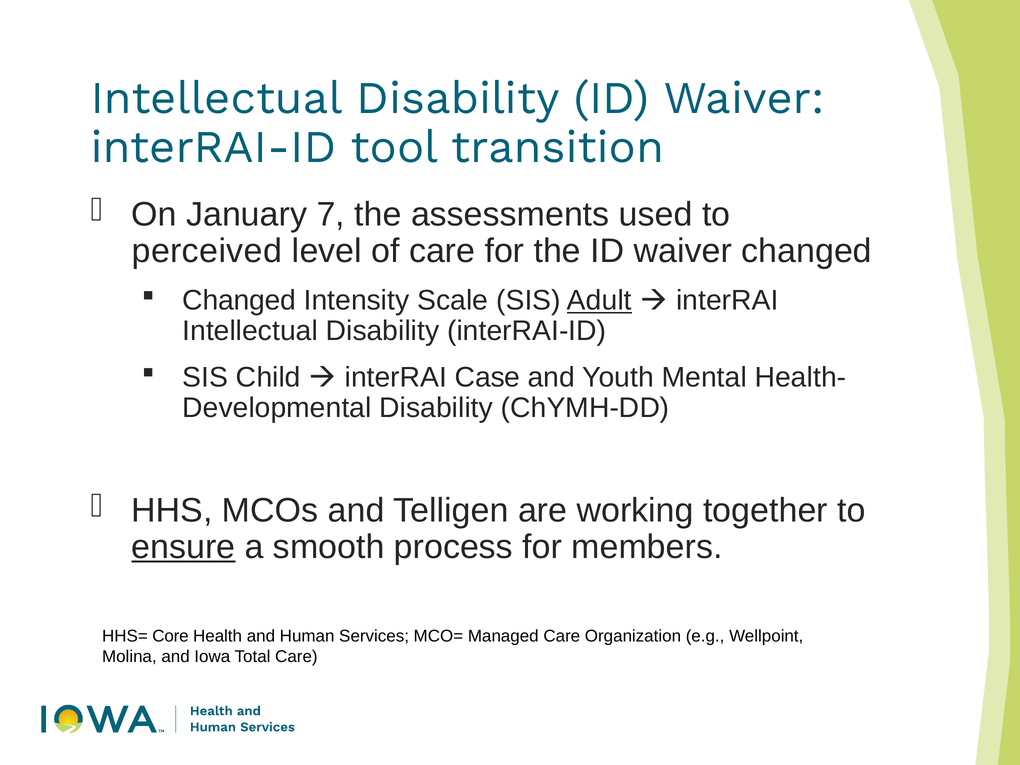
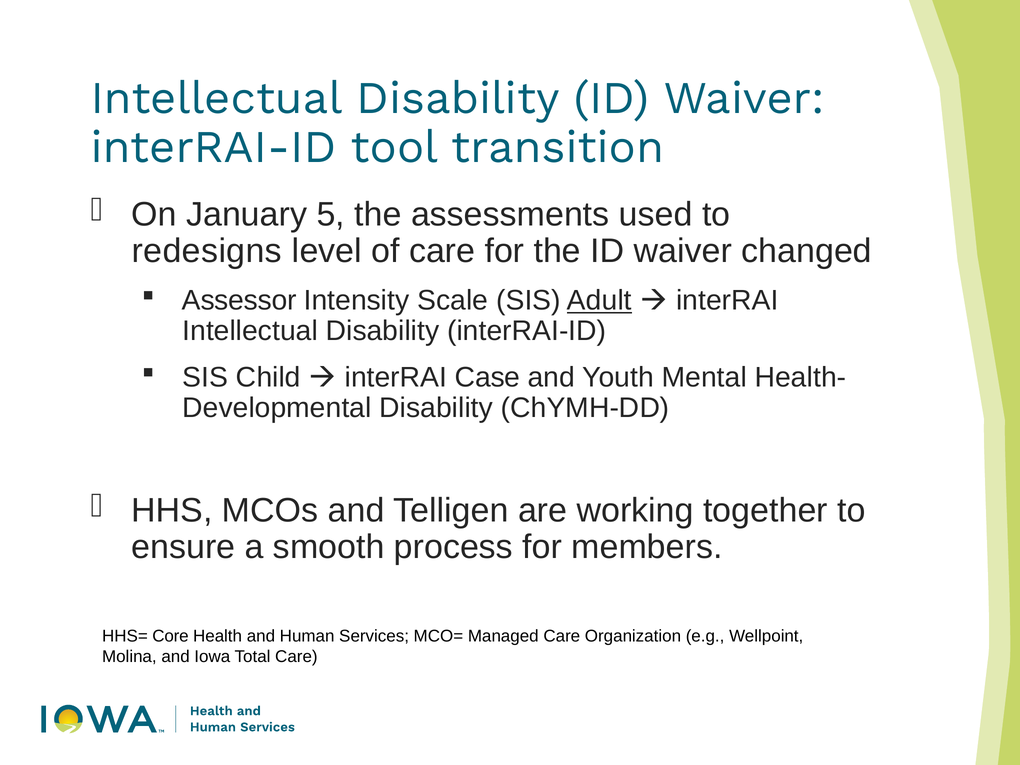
7: 7 -> 5
perceived: perceived -> redesigns
Changed at (239, 300): Changed -> Assessor
ensure underline: present -> none
